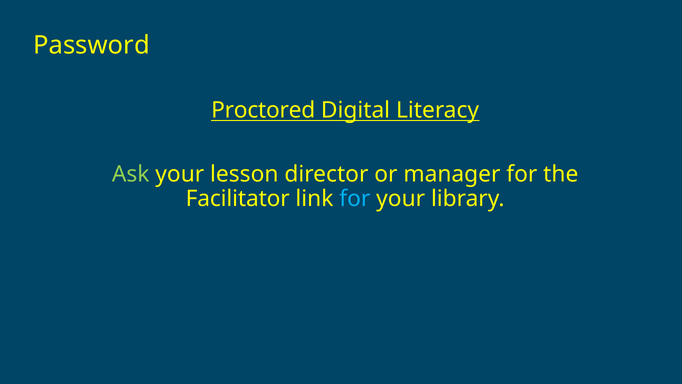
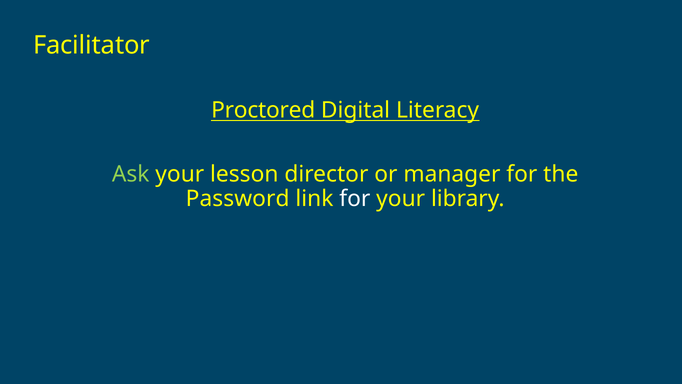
Password: Password -> Facilitator
Facilitator: Facilitator -> Password
for at (355, 199) colour: light blue -> white
